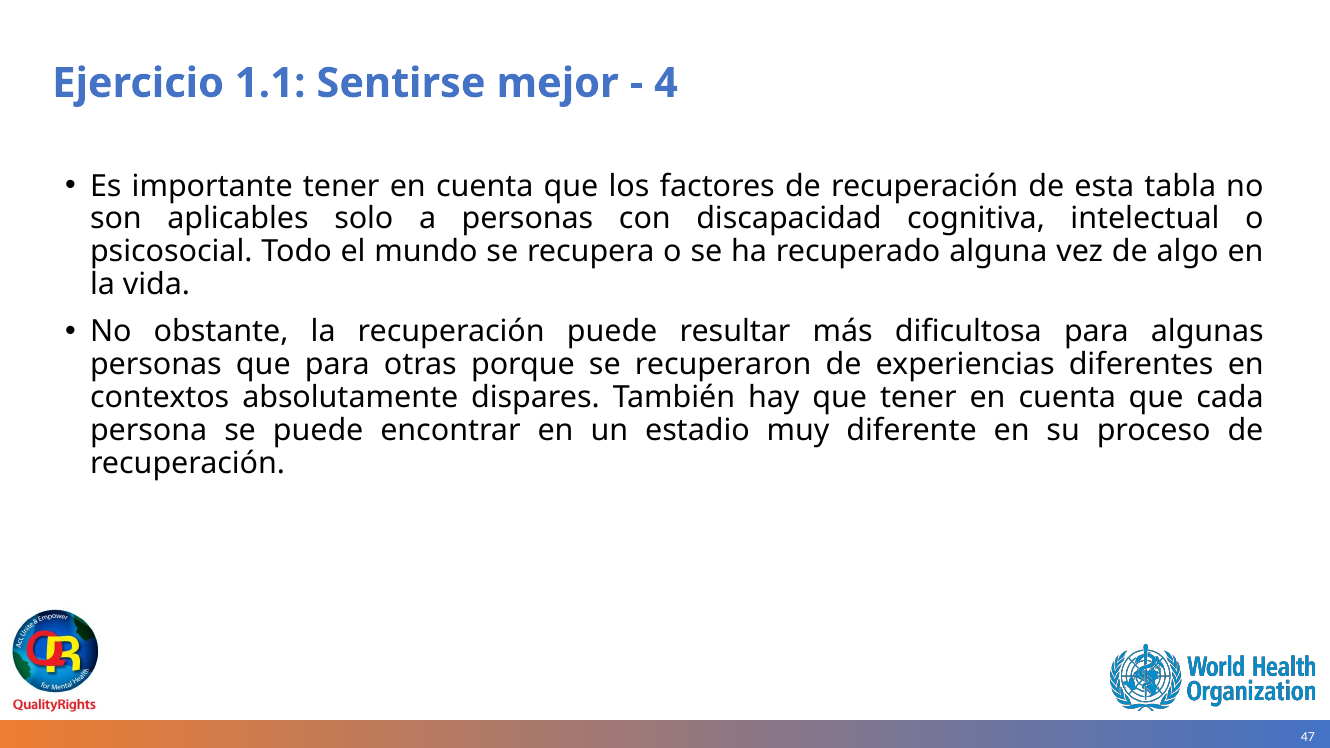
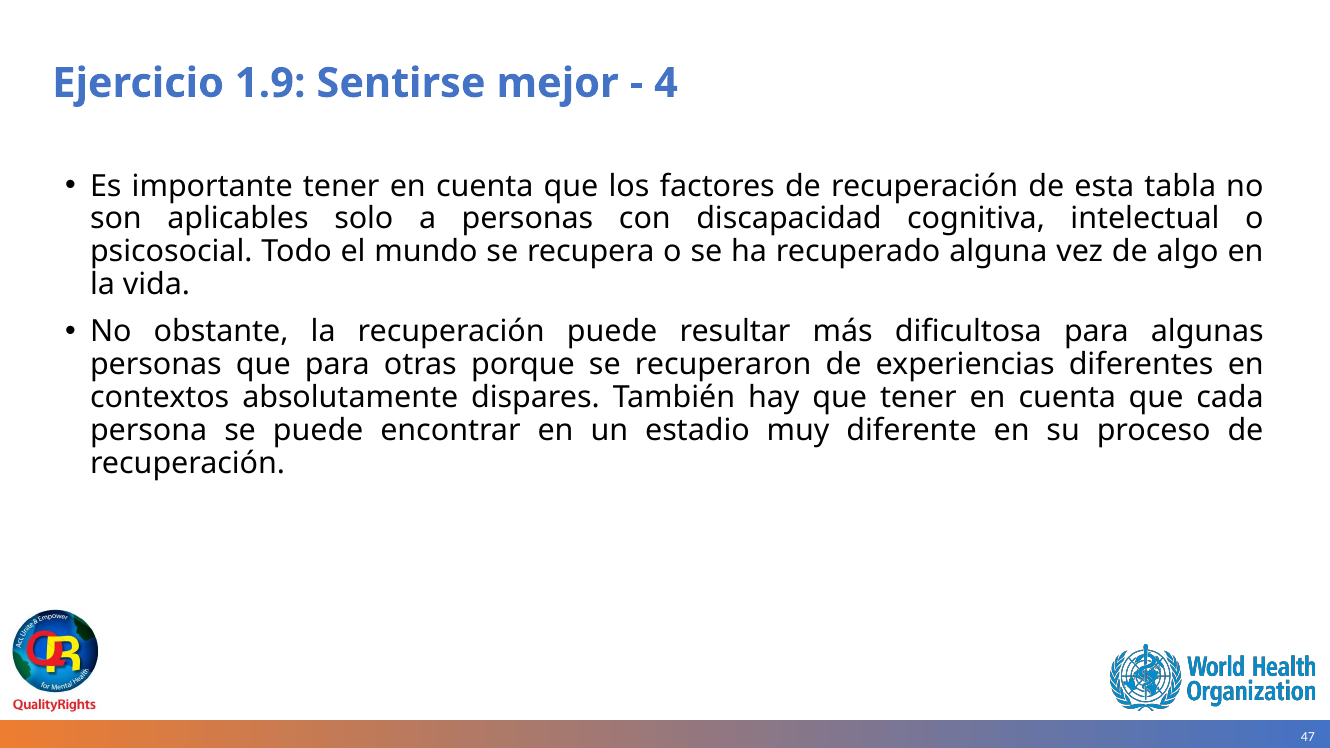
1.1: 1.1 -> 1.9
